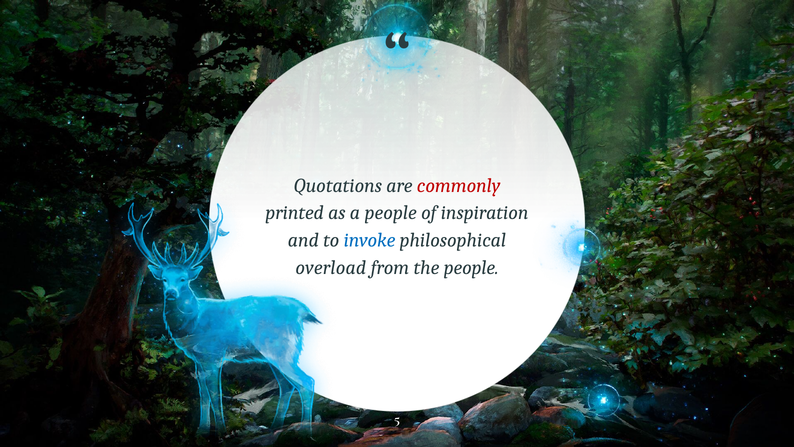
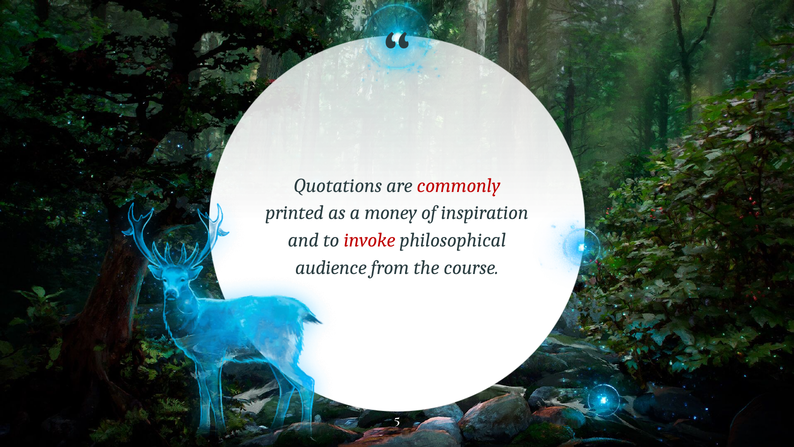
a people: people -> money
invoke colour: blue -> red
overload: overload -> audience
the people: people -> course
